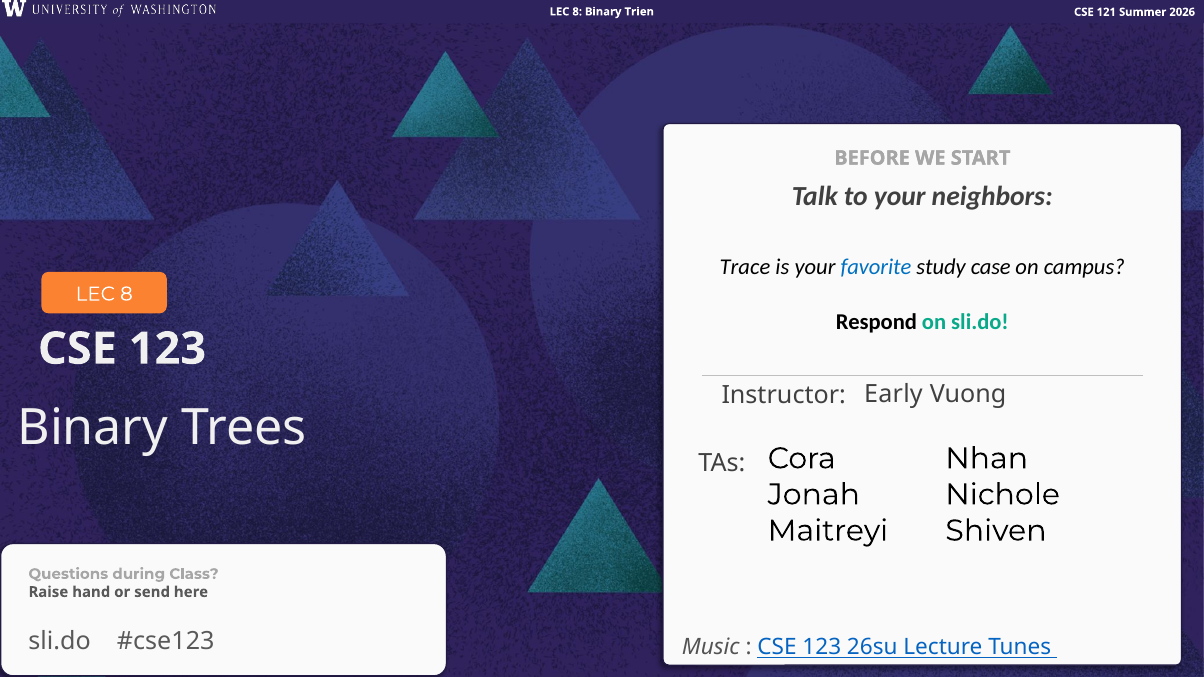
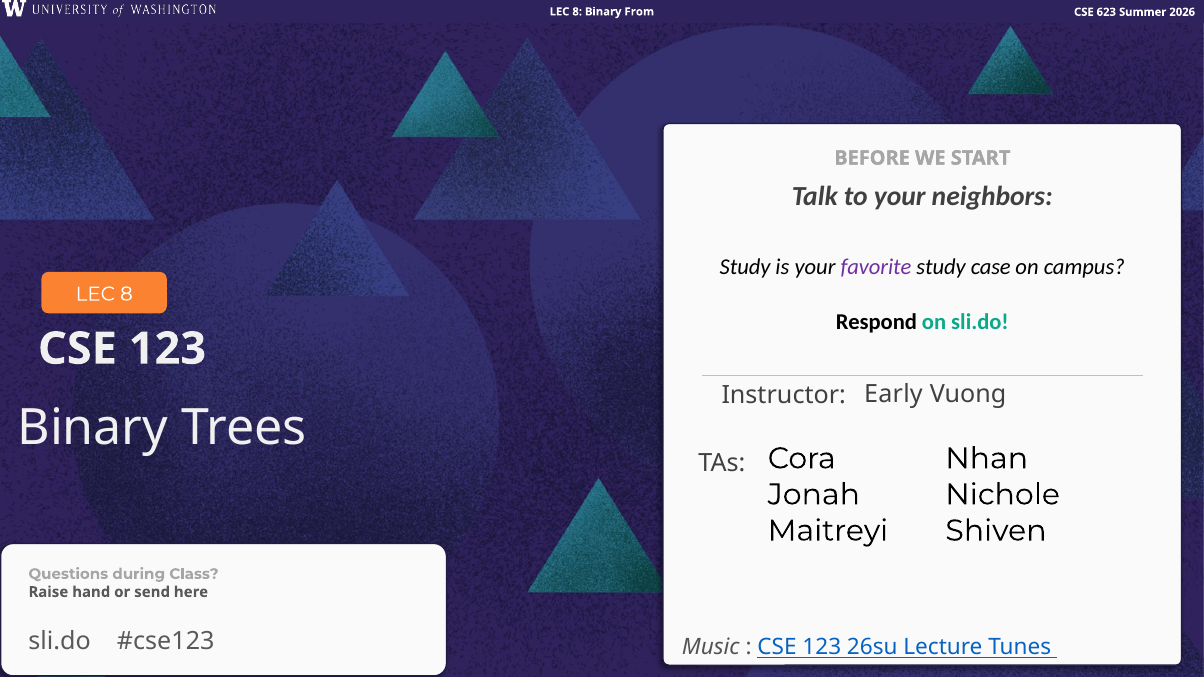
Trien: Trien -> From
121: 121 -> 623
Trace at (745, 268): Trace -> Study
favorite colour: blue -> purple
